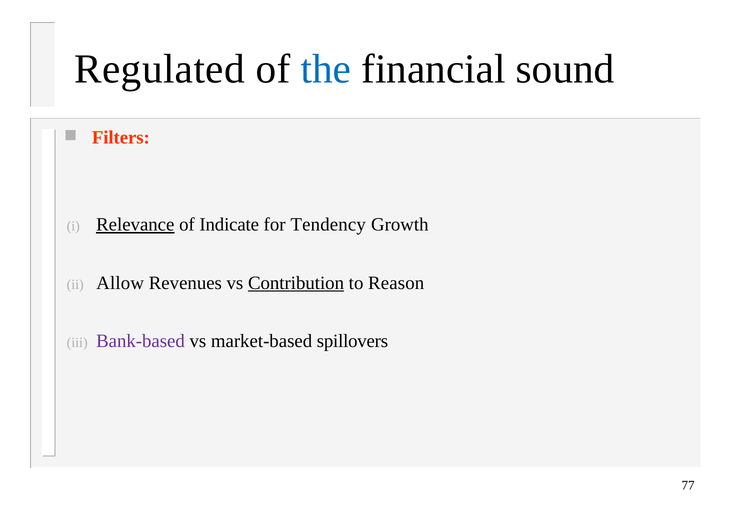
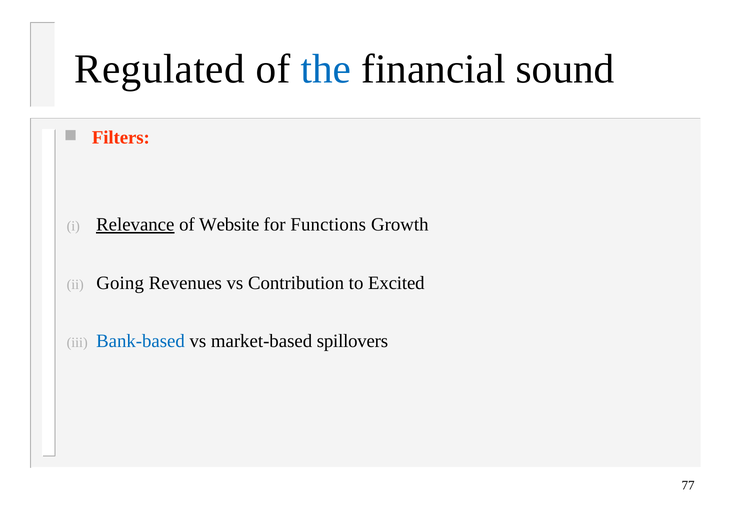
Indicate: Indicate -> Website
Tendency: Tendency -> Functions
Allow: Allow -> Going
Contribution underline: present -> none
Reason: Reason -> Excited
Bank-based colour: purple -> blue
